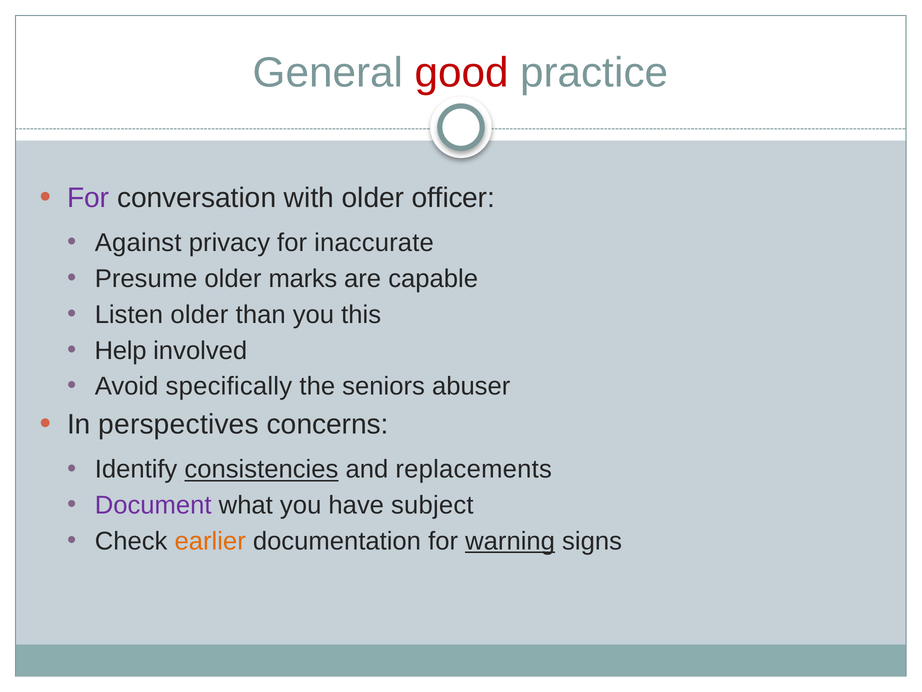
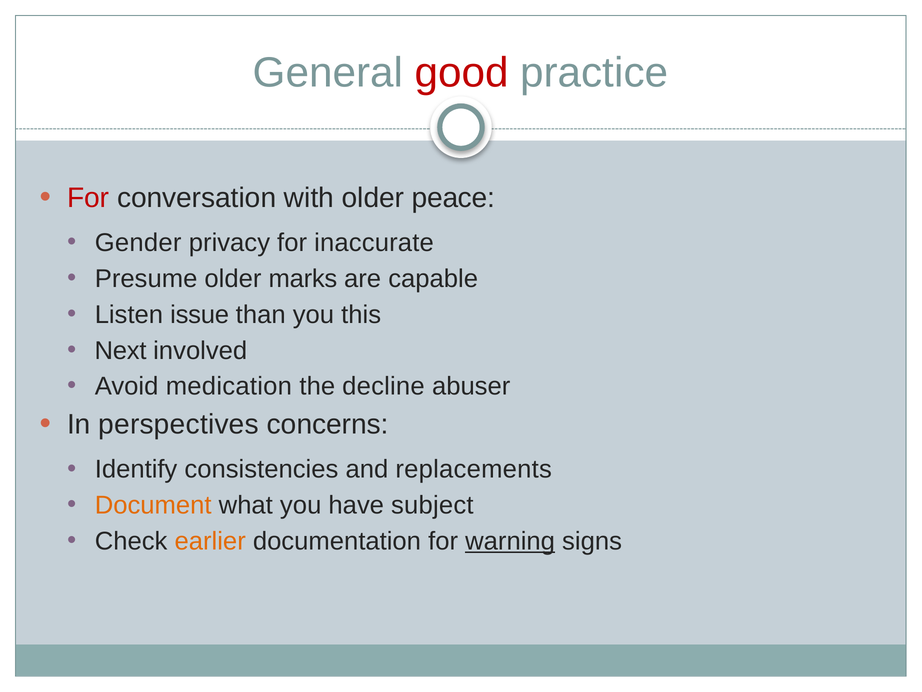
For at (88, 198) colour: purple -> red
officer: officer -> peace
Against: Against -> Gender
Listen older: older -> issue
Help: Help -> Next
specifically: specifically -> medication
seniors: seniors -> decline
consistencies underline: present -> none
Document colour: purple -> orange
